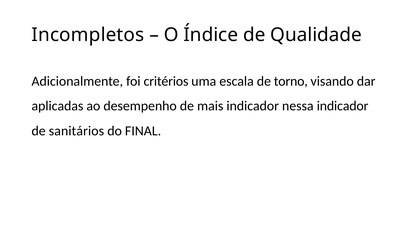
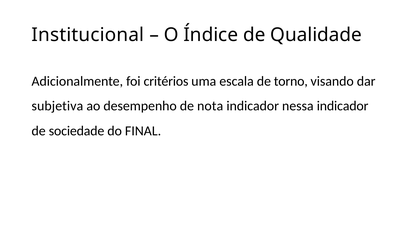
Incompletos: Incompletos -> Institucional
aplicadas: aplicadas -> subjetiva
mais: mais -> nota
sanitários: sanitários -> sociedade
